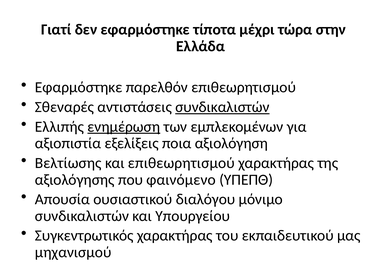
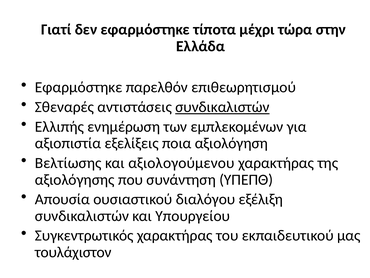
ενημέρωση underline: present -> none
και επιθεωρητισμού: επιθεωρητισμού -> αξιολογούμενου
φαινόμενο: φαινόμενο -> συνάντηση
μόνιμο: μόνιμο -> εξέλιξη
μηχανισμού: μηχανισμού -> τουλάχιστον
